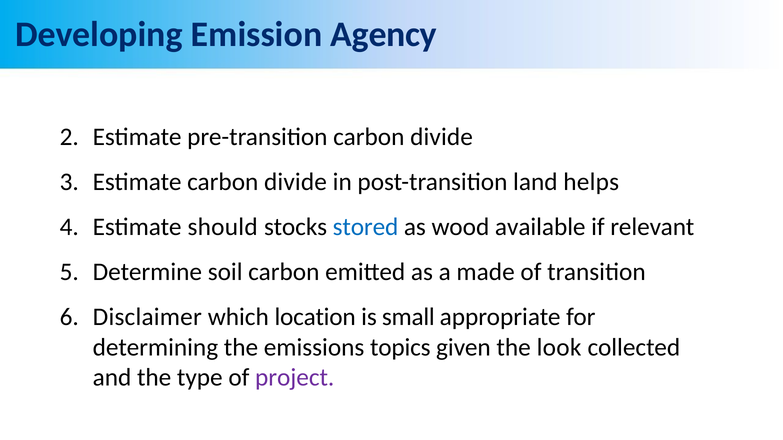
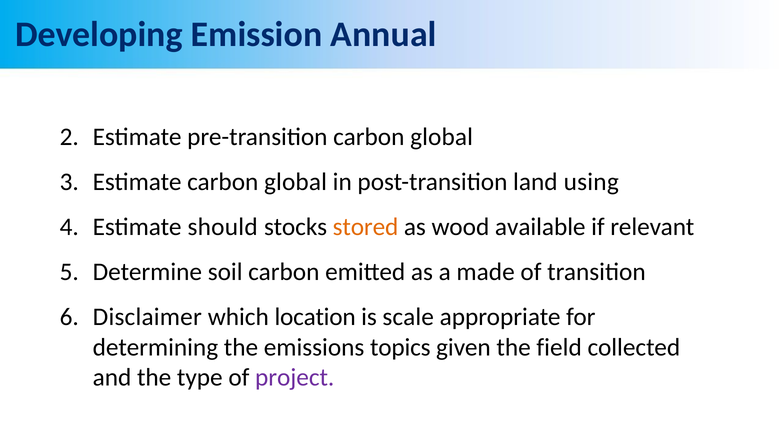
Agency: Agency -> Annual
pre-transition carbon divide: divide -> global
Estimate carbon divide: divide -> global
helps: helps -> using
stored colour: blue -> orange
small: small -> scale
look: look -> field
